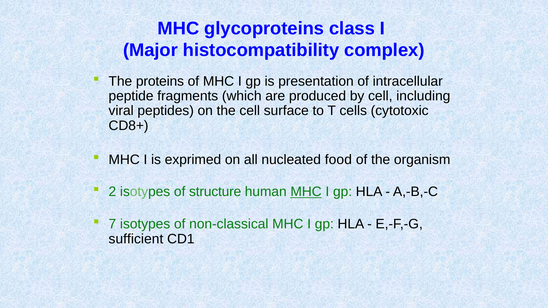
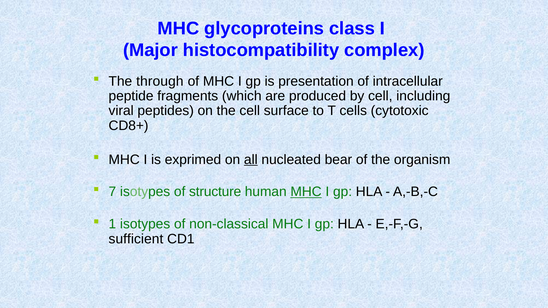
proteins: proteins -> through
all underline: none -> present
food: food -> bear
2: 2 -> 7
7: 7 -> 1
